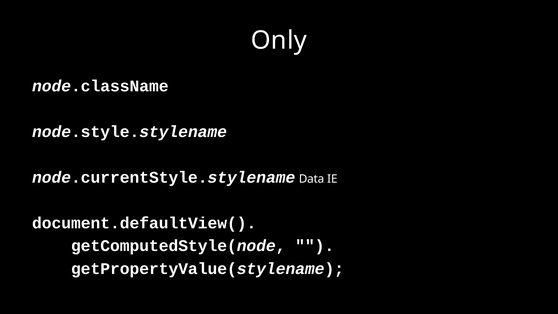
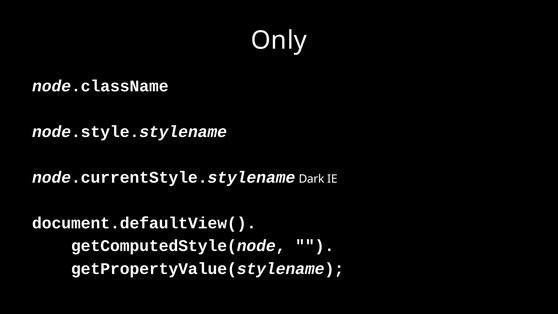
Data: Data -> Dark
